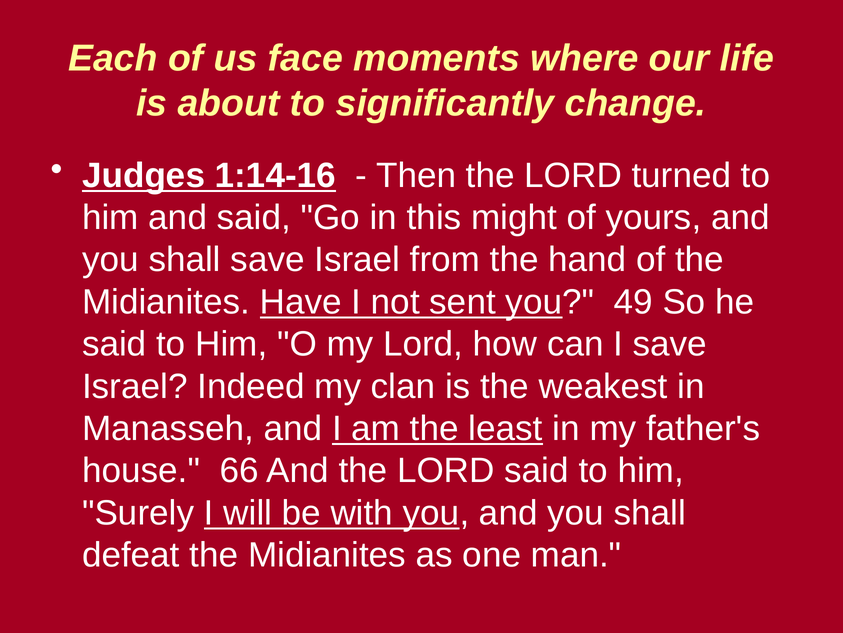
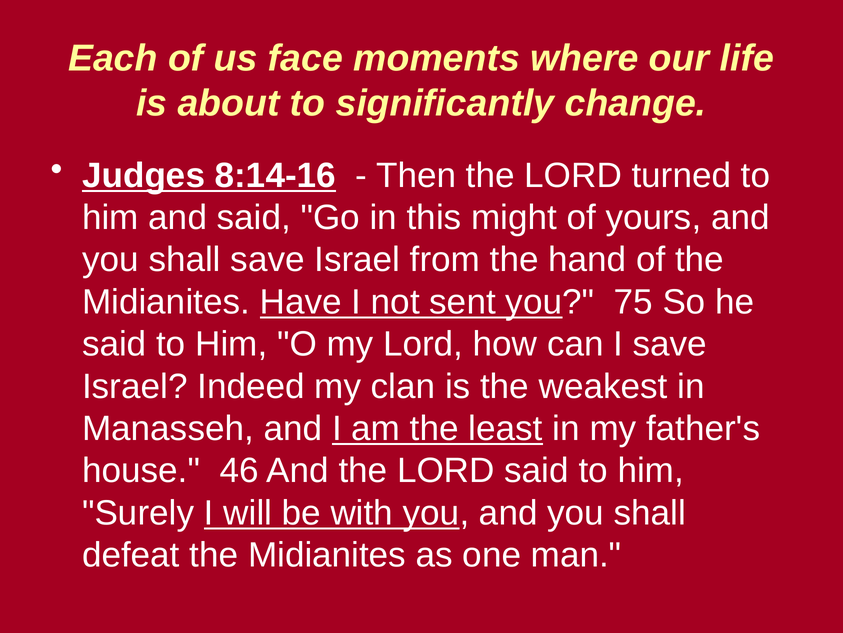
1:14-16: 1:14-16 -> 8:14-16
49: 49 -> 75
66: 66 -> 46
